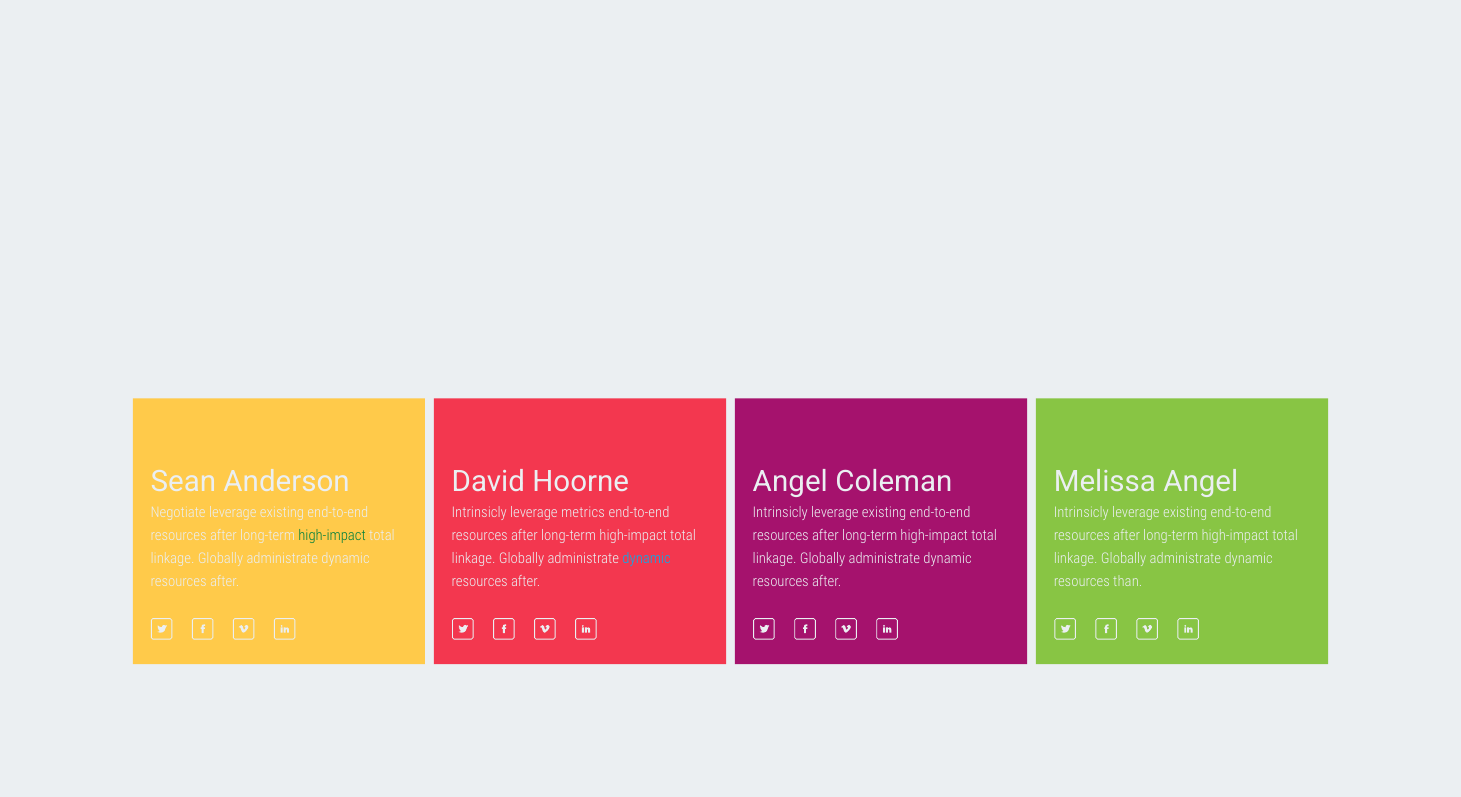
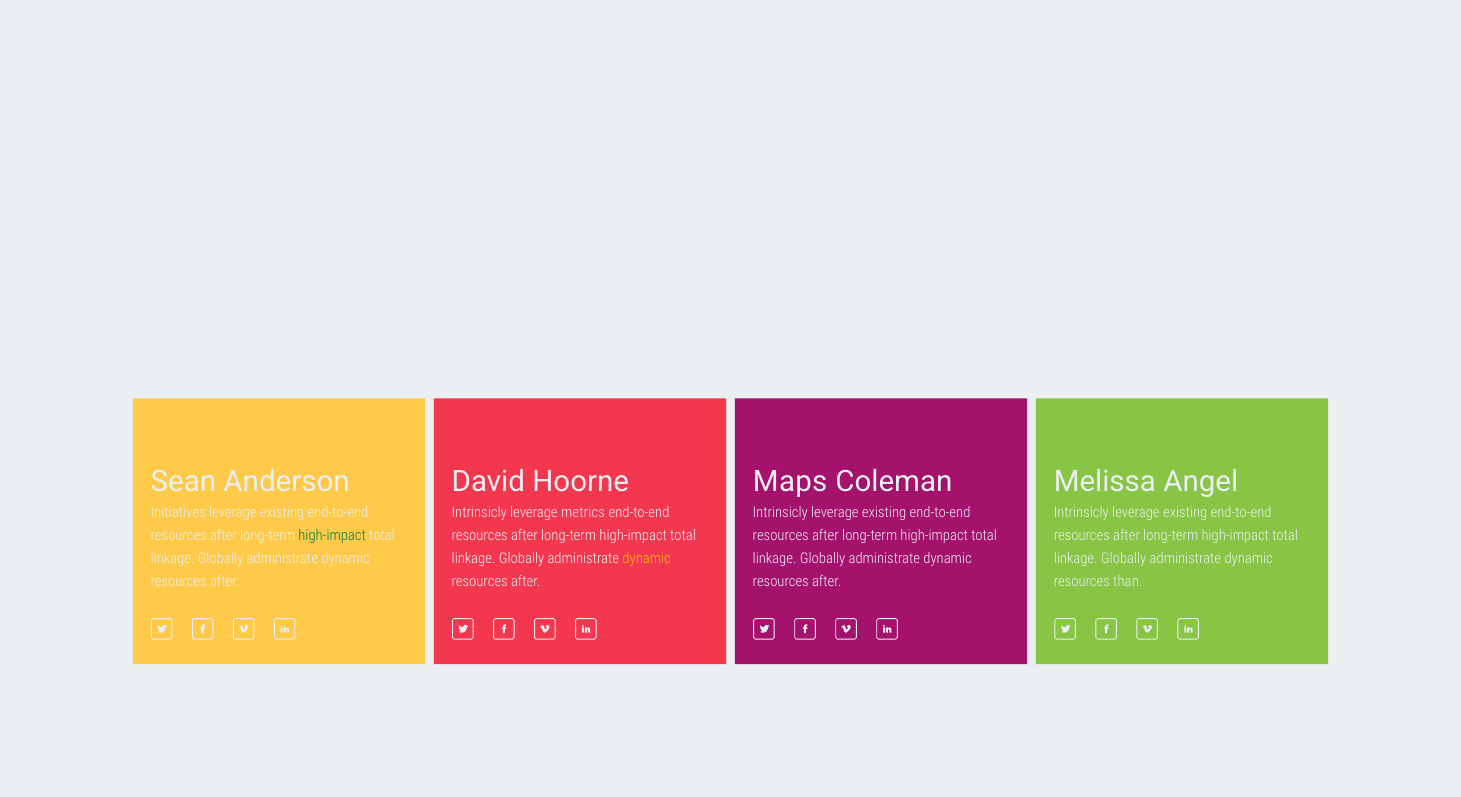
Angel at (790, 482): Angel -> Maps
Negotiate: Negotiate -> Initiatives
dynamic at (647, 559) colour: light blue -> yellow
